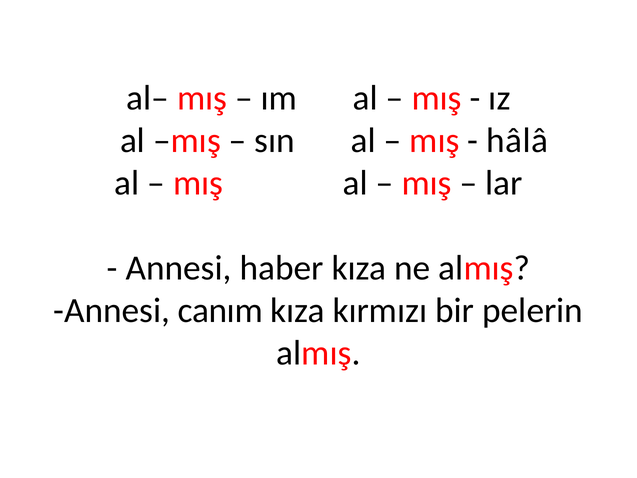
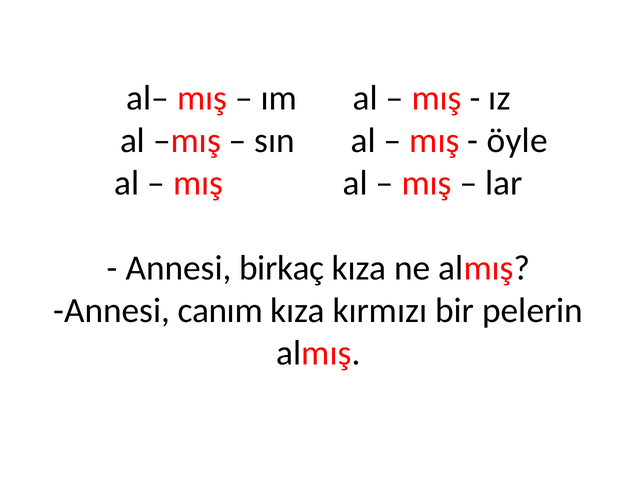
hâlâ: hâlâ -> öyle
haber: haber -> birkaç
